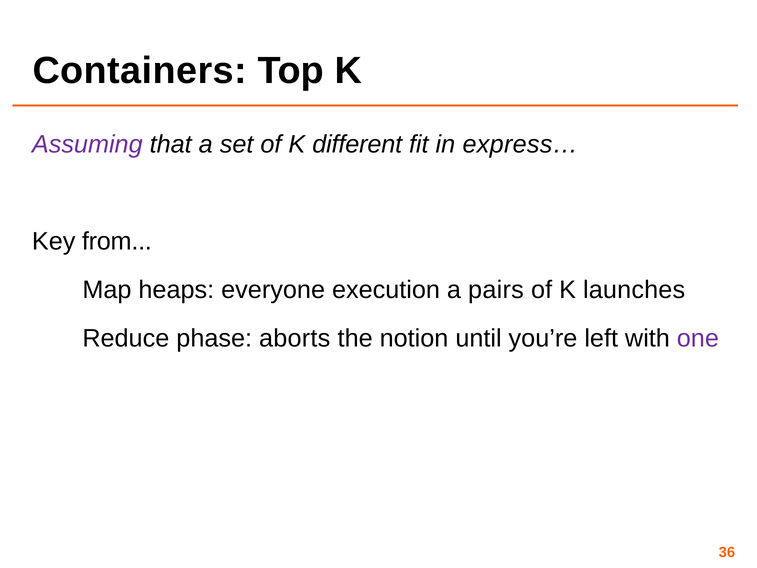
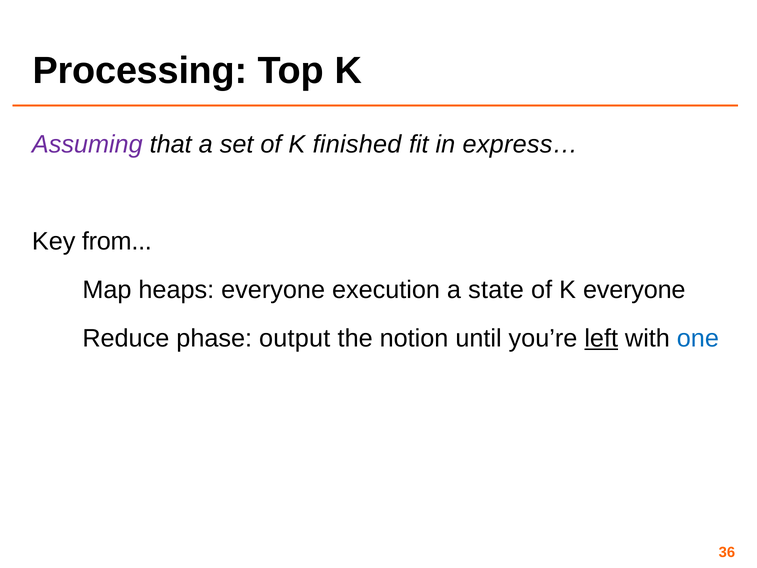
Containers: Containers -> Processing
different: different -> finished
pairs: pairs -> state
K launches: launches -> everyone
aborts: aborts -> output
left underline: none -> present
one colour: purple -> blue
